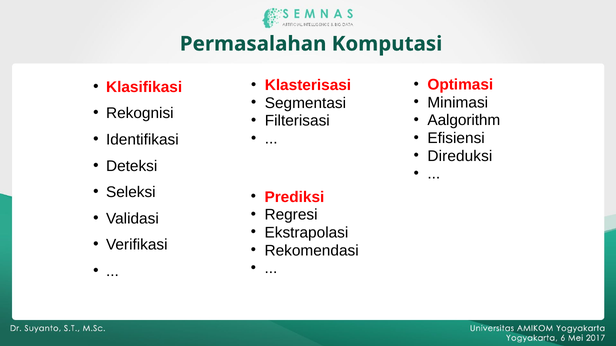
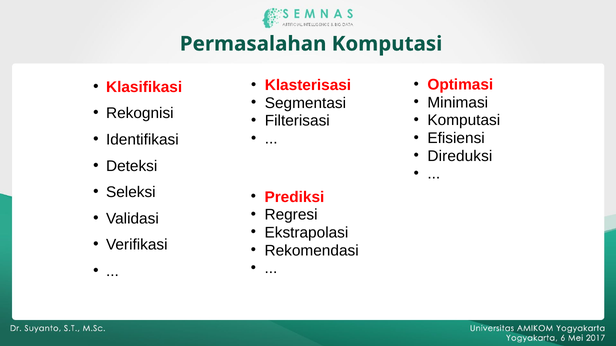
Aalgorithm at (464, 121): Aalgorithm -> Komputasi
